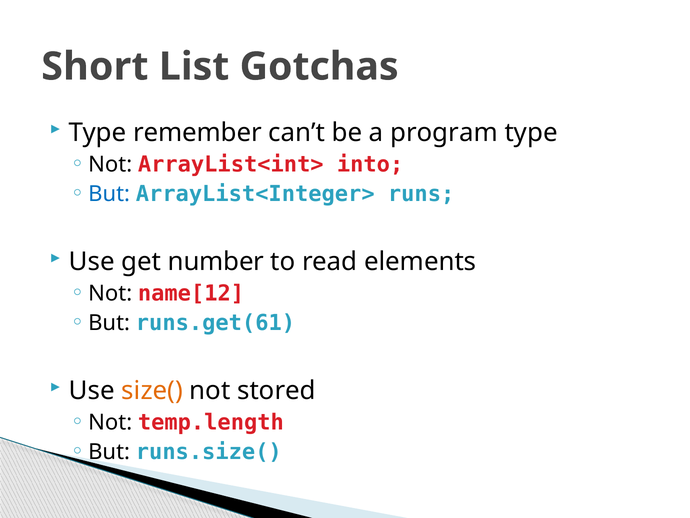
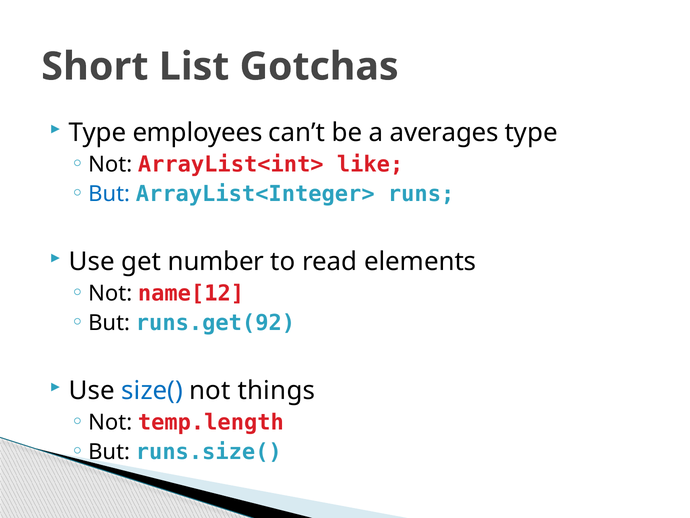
remember: remember -> employees
program: program -> averages
into: into -> like
runs.get(61: runs.get(61 -> runs.get(92
size( colour: orange -> blue
stored: stored -> things
